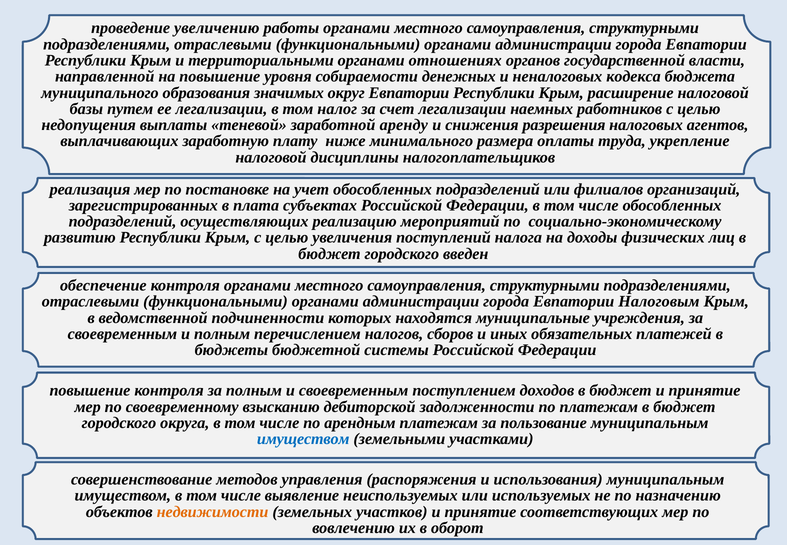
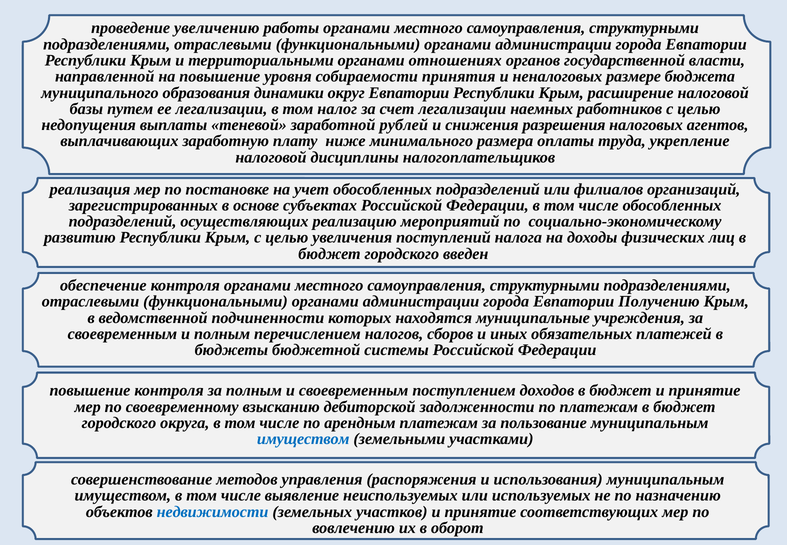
денежных: денежных -> принятия
кодекса: кодекса -> размере
значимых: значимых -> динамики
аренду: аренду -> рублей
плата: плата -> основе
Налоговым: Налоговым -> Получению
недвижимости colour: orange -> blue
